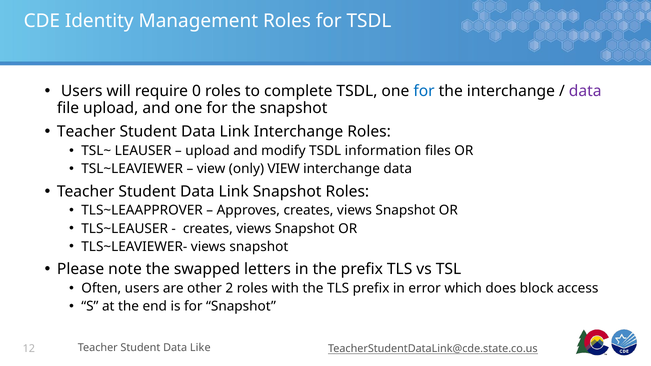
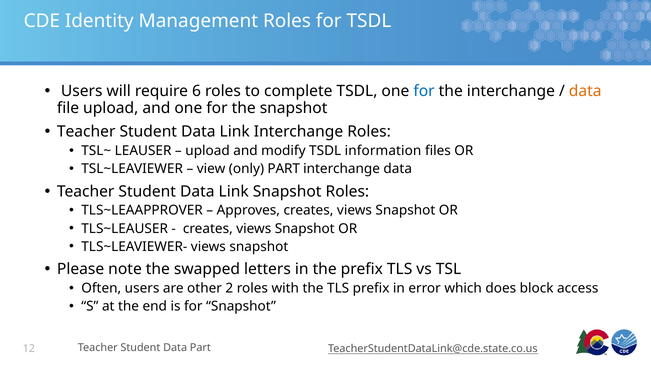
0: 0 -> 6
data at (585, 91) colour: purple -> orange
only VIEW: VIEW -> PART
Data Like: Like -> Part
